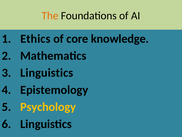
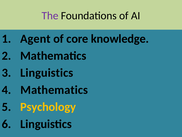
The colour: orange -> purple
Ethics: Ethics -> Agent
Epistemology at (54, 90): Epistemology -> Mathematics
